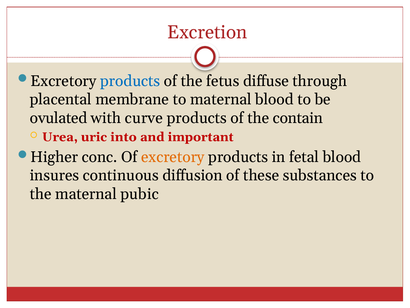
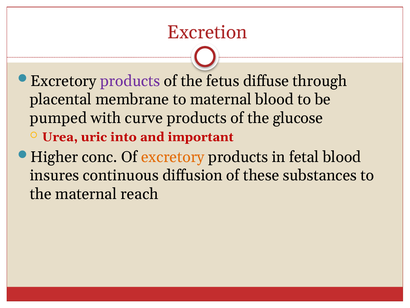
products at (130, 81) colour: blue -> purple
ovulated: ovulated -> pumped
contain: contain -> glucose
pubic: pubic -> reach
